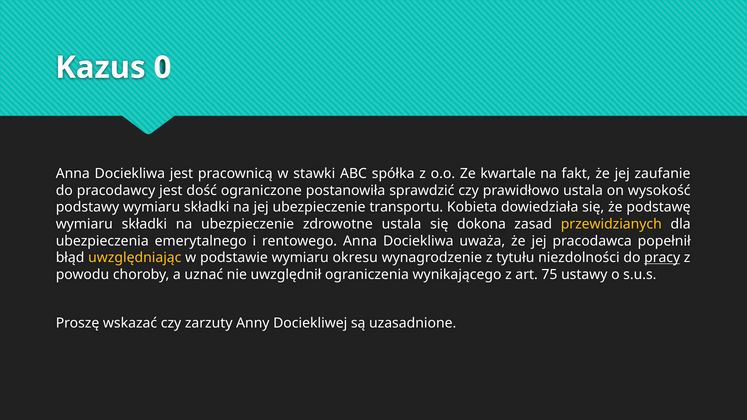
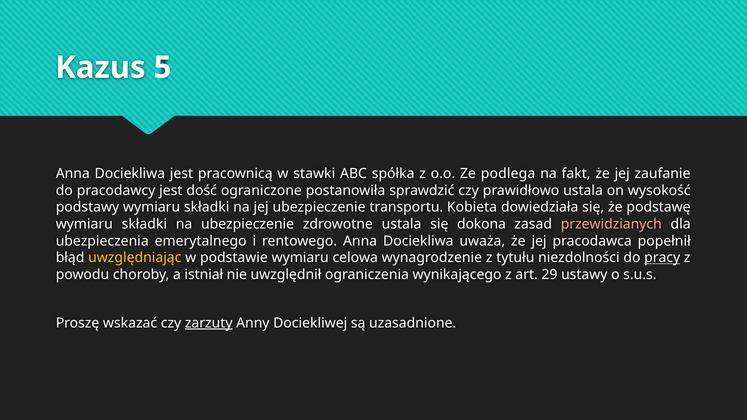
0: 0 -> 5
kwartale: kwartale -> podlega
przewidzianych colour: yellow -> pink
okresu: okresu -> celowa
uznać: uznać -> istniał
75: 75 -> 29
zarzuty underline: none -> present
